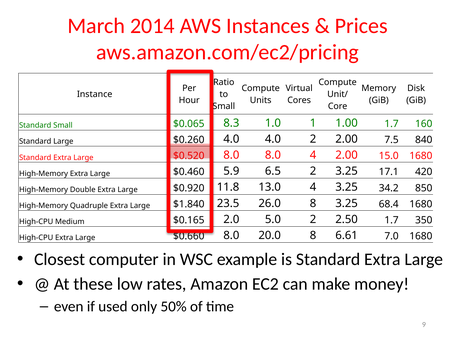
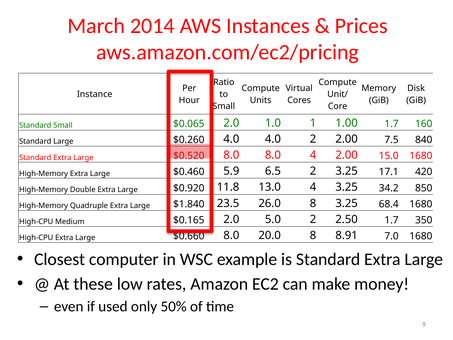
8.3 at (231, 123): 8.3 -> 2.0
6.61: 6.61 -> 8.91
